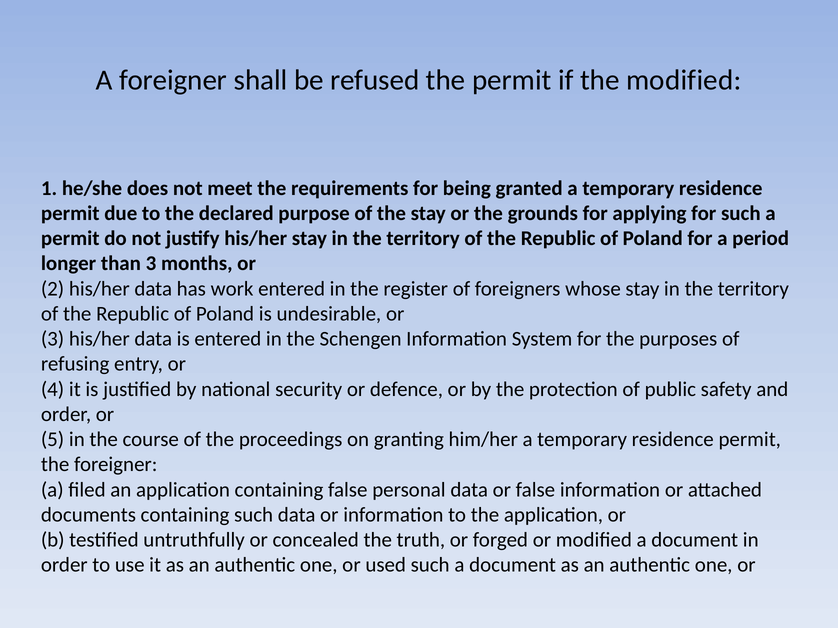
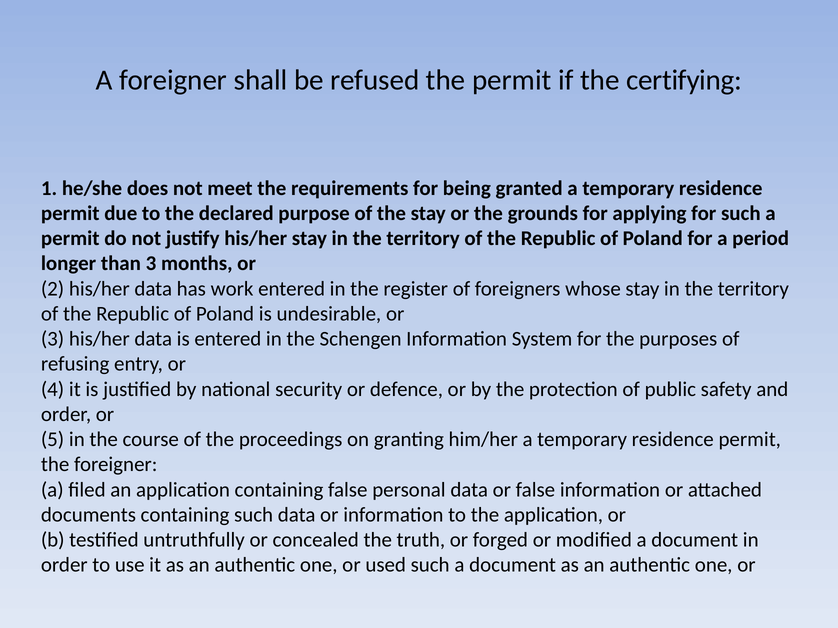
the modified: modified -> certifying
